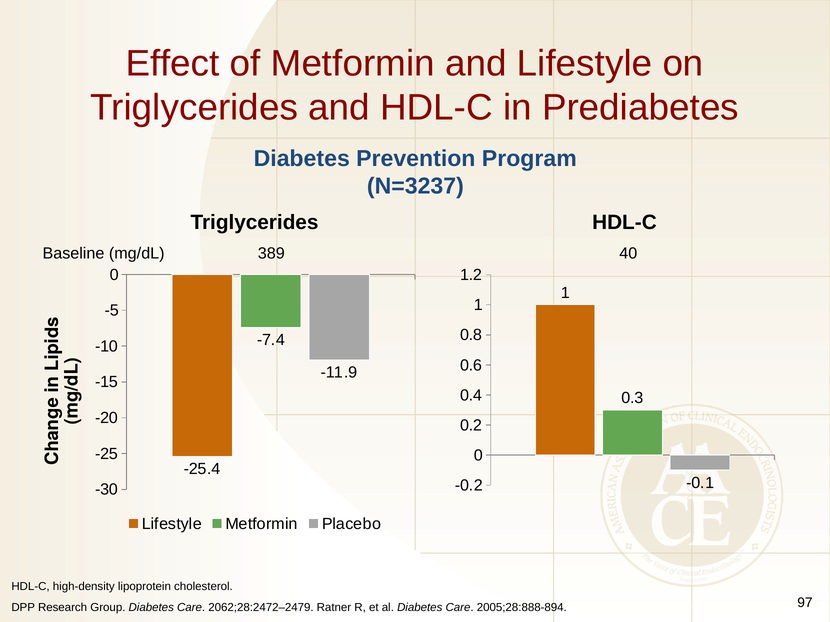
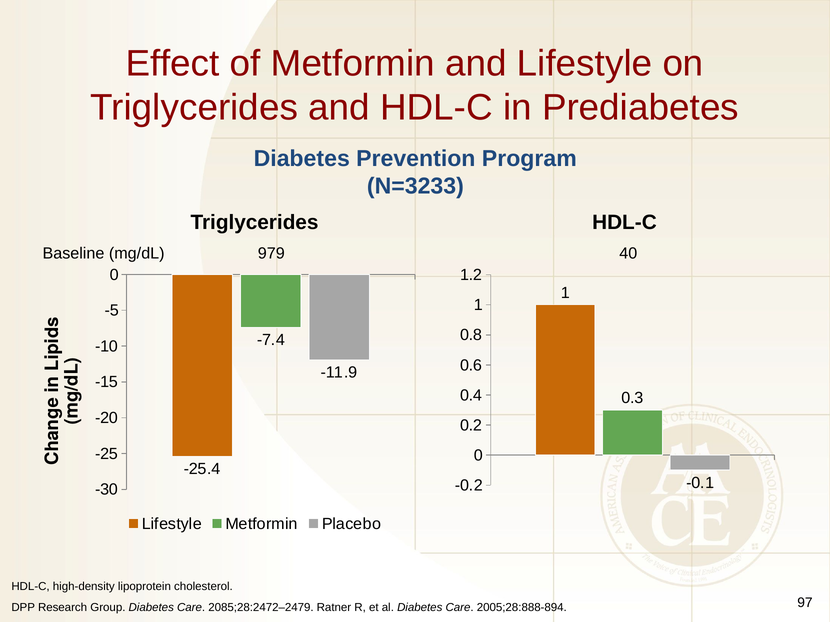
N=3237: N=3237 -> N=3233
389: 389 -> 979
2062;28:2472–2479: 2062;28:2472–2479 -> 2085;28:2472–2479
